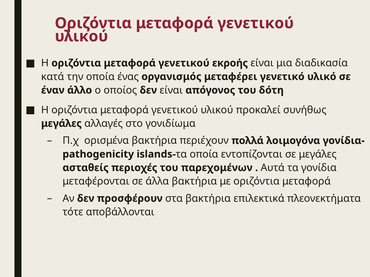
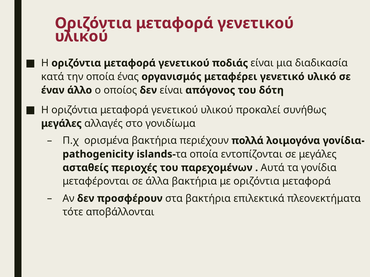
εκροής: εκροής -> ποδιάς
